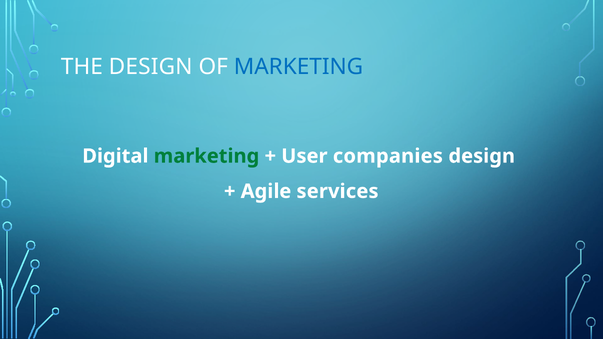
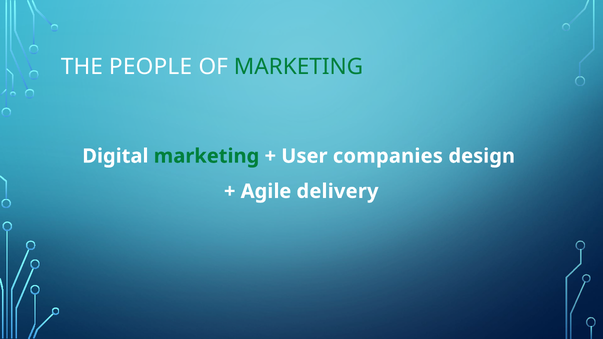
THE DESIGN: DESIGN -> PEOPLE
MARKETING at (299, 67) colour: blue -> green
services: services -> delivery
